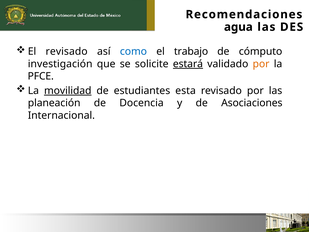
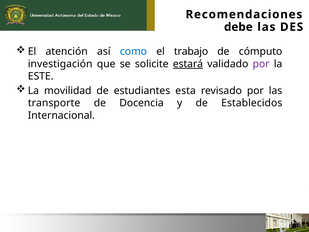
agua: agua -> debe
El revisado: revisado -> atención
por at (261, 64) colour: orange -> purple
PFCE: PFCE -> ESTE
movilidad underline: present -> none
planeación: planeación -> transporte
Asociaciones: Asociaciones -> Establecidos
